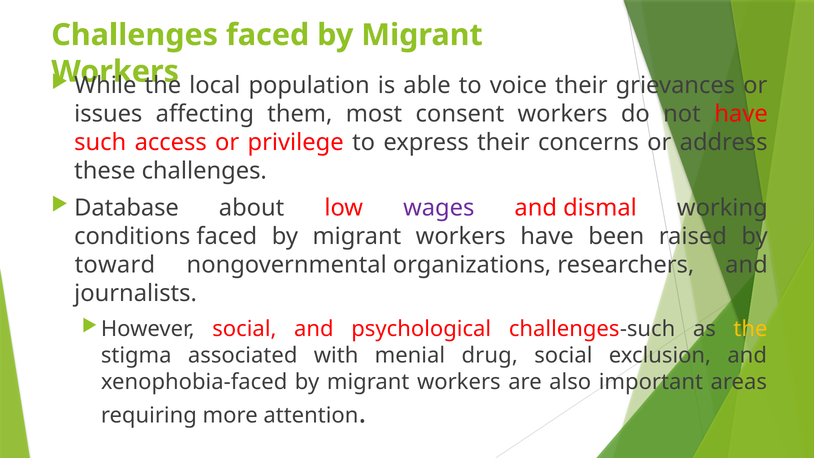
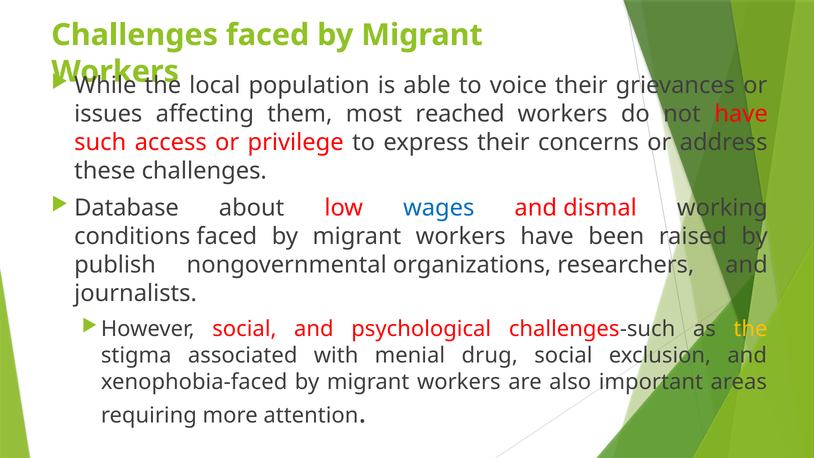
consent: consent -> reached
wages colour: purple -> blue
toward: toward -> publish
